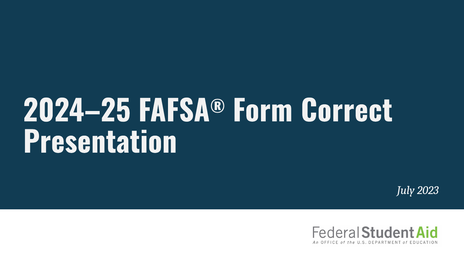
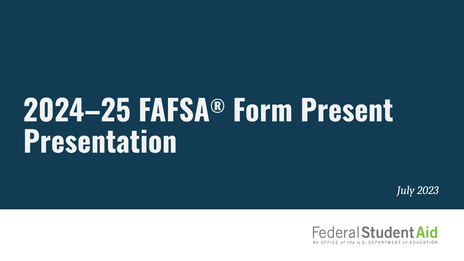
Correct: Correct -> Present
